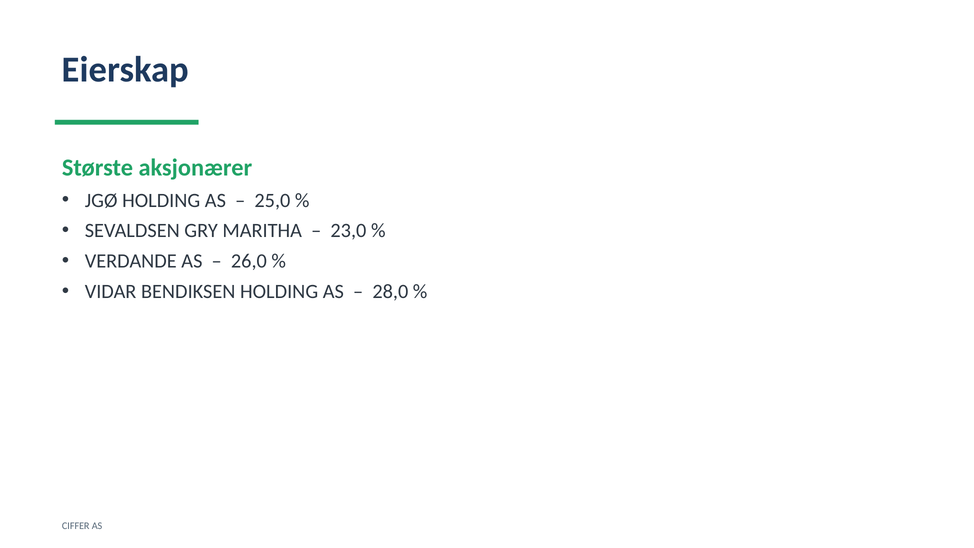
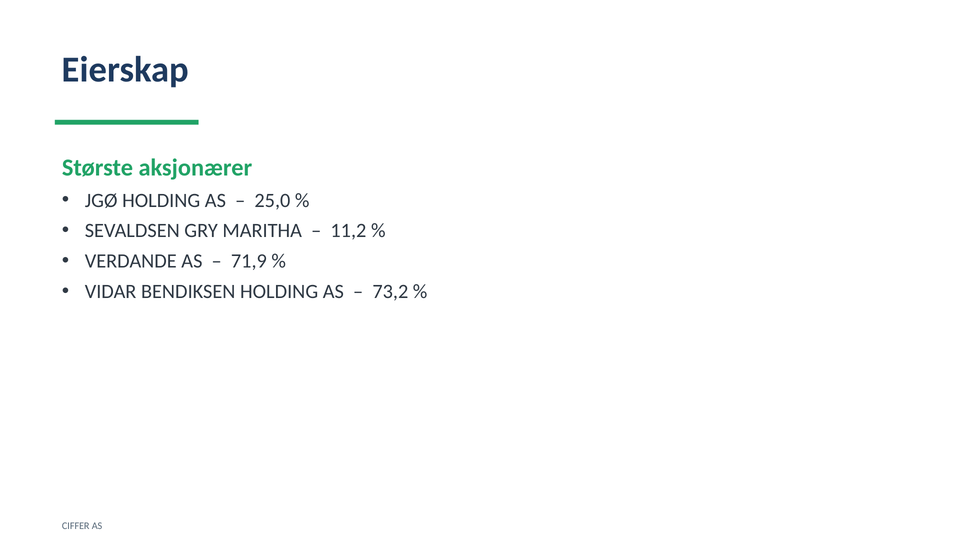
23,0: 23,0 -> 11,2
26,0: 26,0 -> 71,9
28,0: 28,0 -> 73,2
